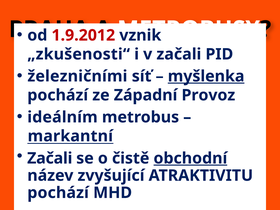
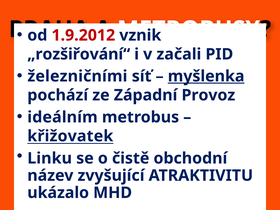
„zkušenosti“: „zkušenosti“ -> „rozšiřování“
markantní: markantní -> křižovatek
Začali at (50, 158): Začali -> Linku
obchodní underline: present -> none
pochází at (58, 193): pochází -> ukázalo
